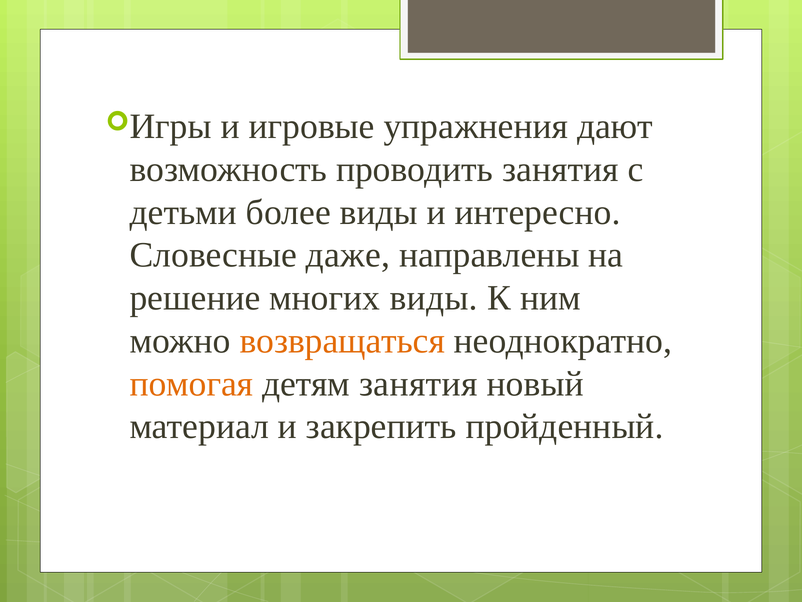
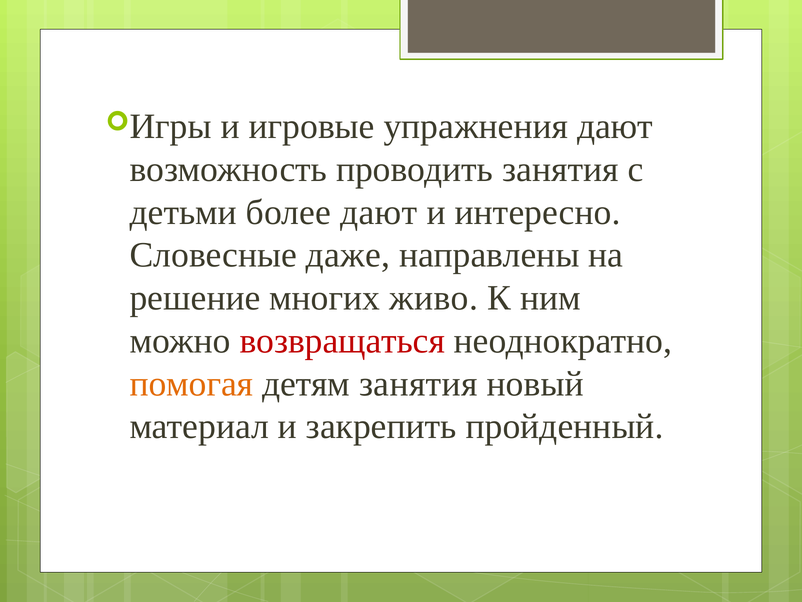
более виды: виды -> дают
многих виды: виды -> живо
возвращаться colour: orange -> red
